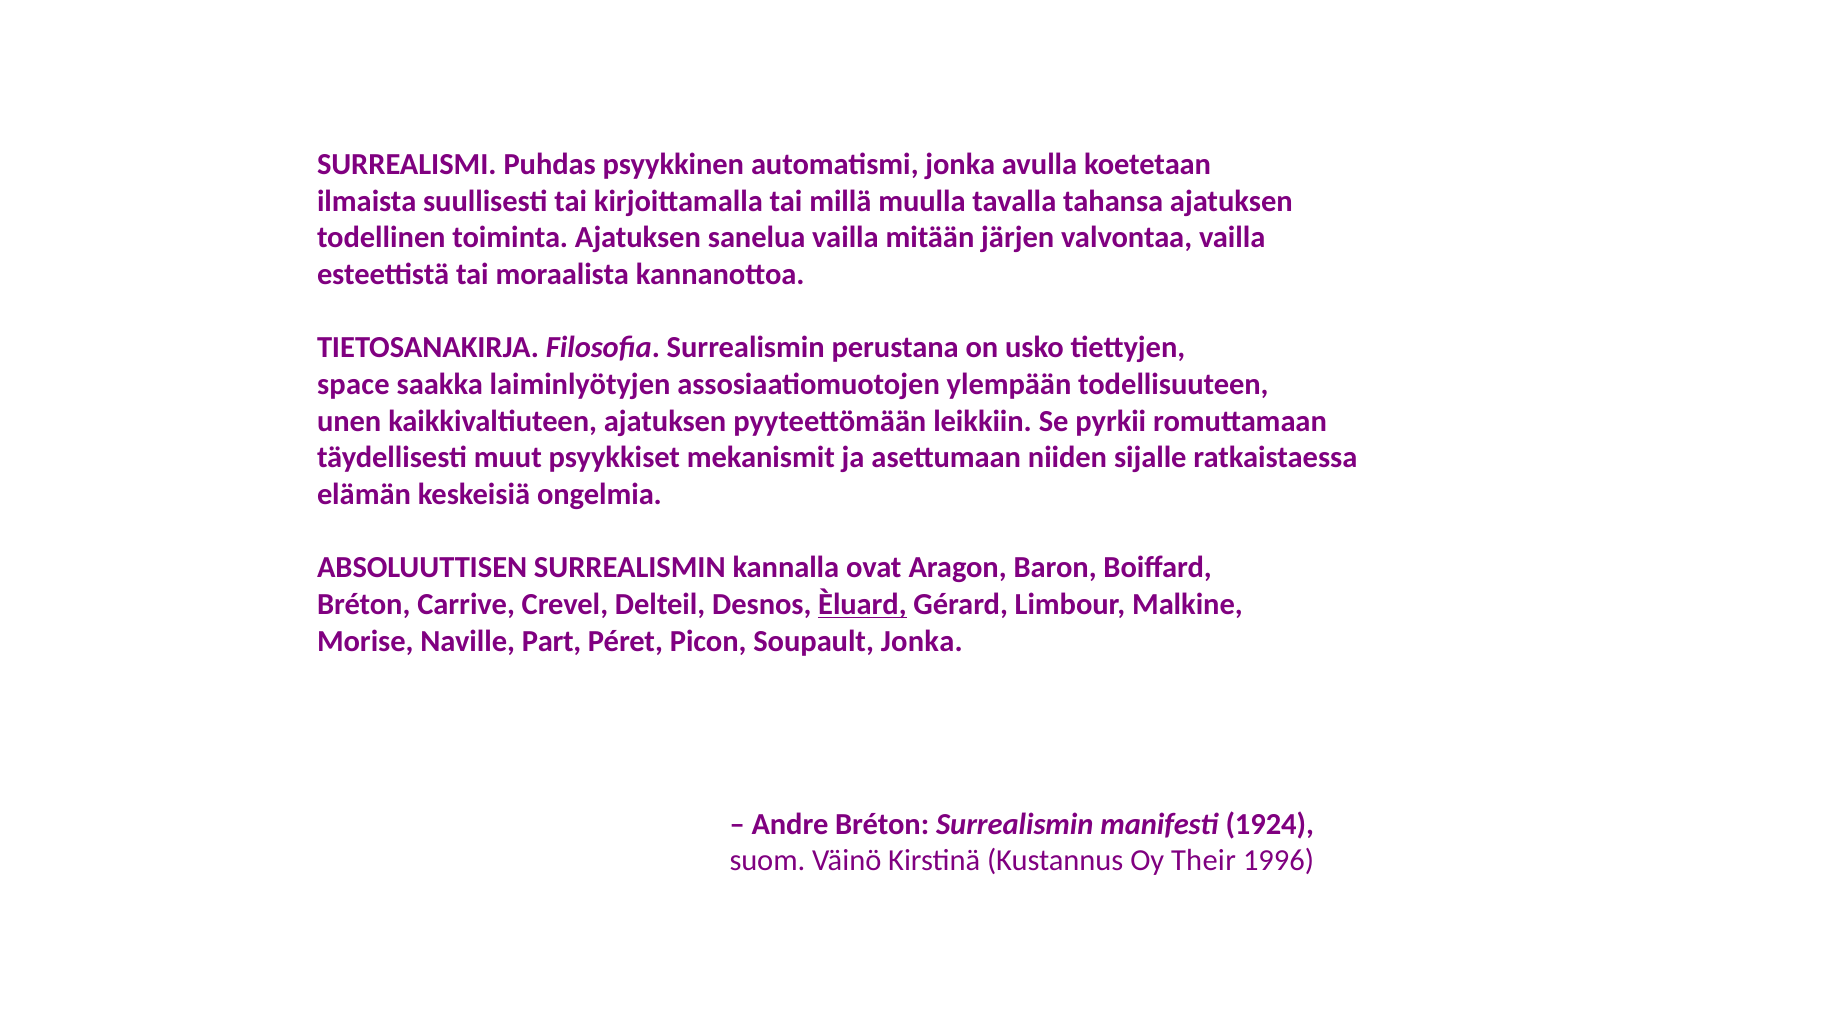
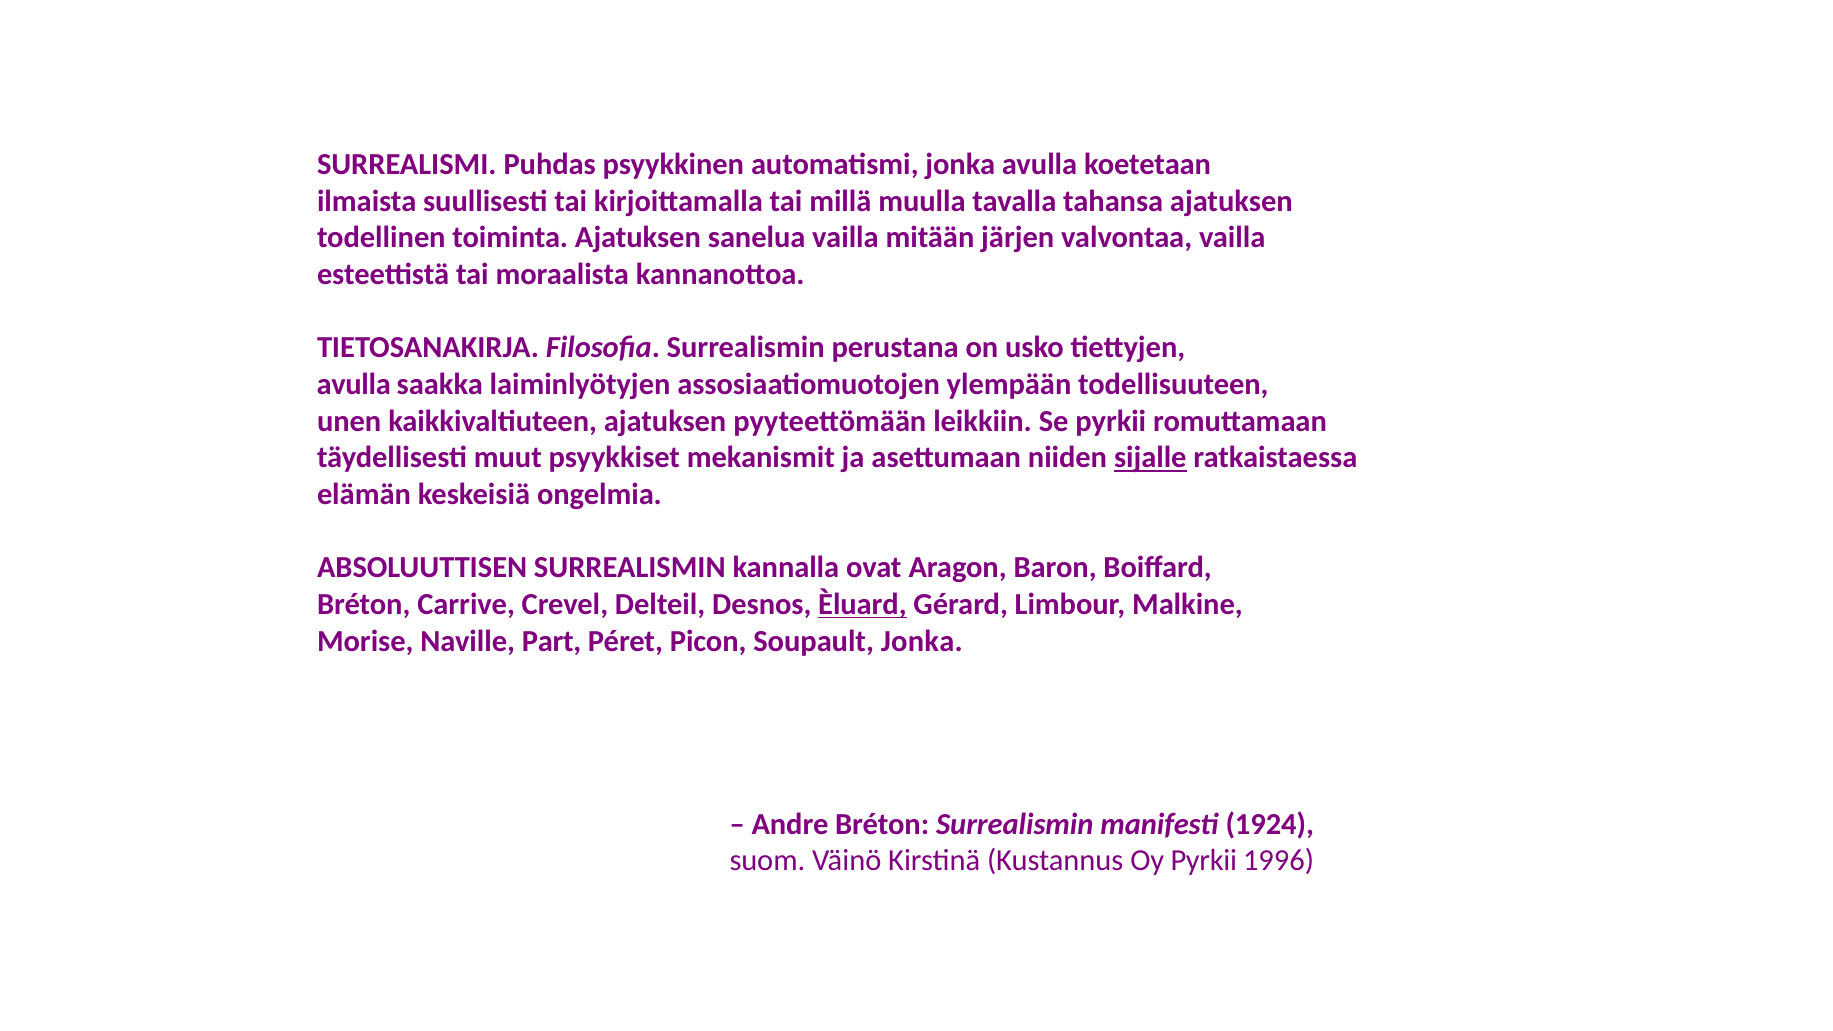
space at (353, 384): space -> avulla
sijalle underline: none -> present
Oy Their: Their -> Pyrkii
